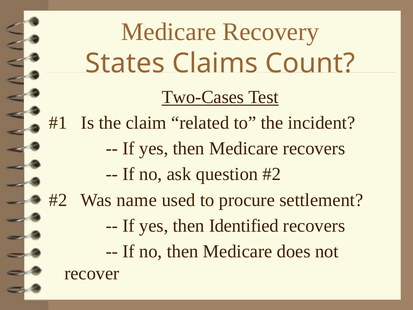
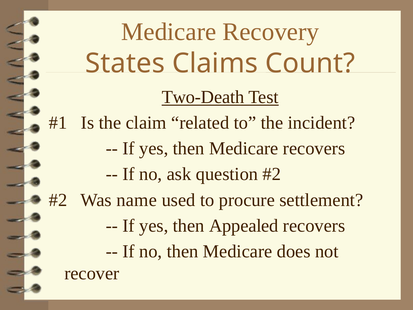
Two-Cases: Two-Cases -> Two-Death
Identified: Identified -> Appealed
